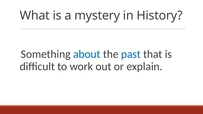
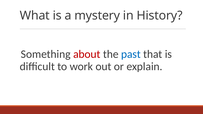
about colour: blue -> red
